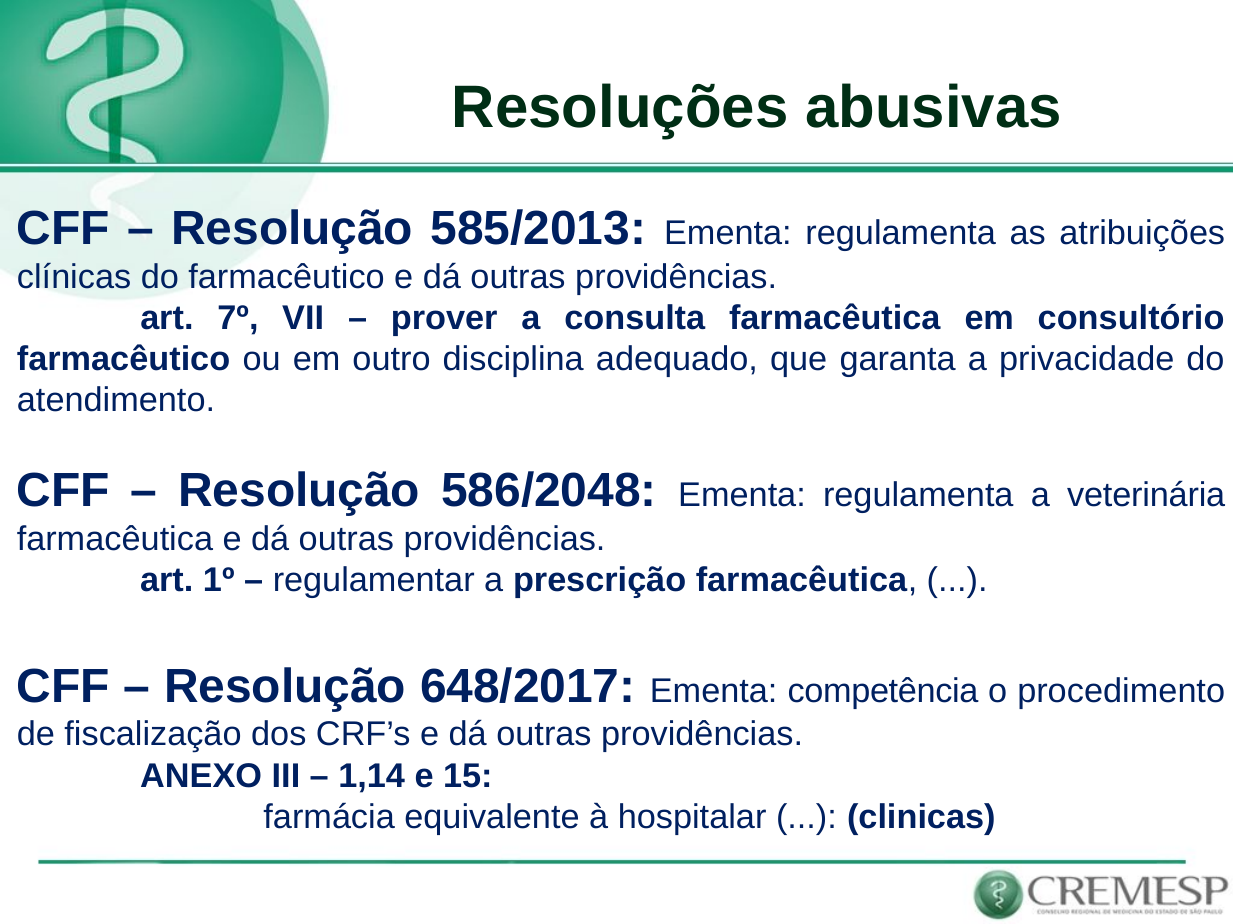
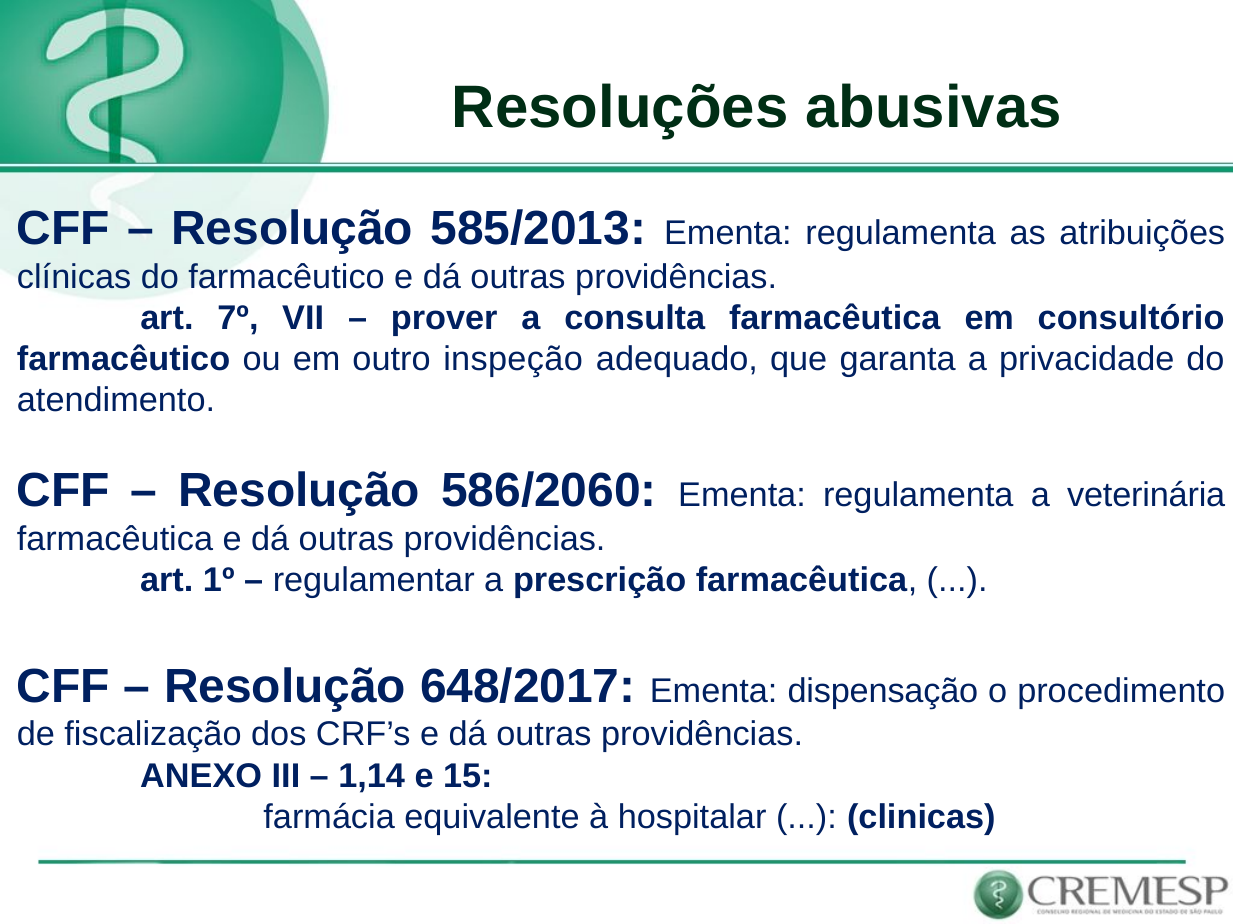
disciplina: disciplina -> inspeção
586/2048: 586/2048 -> 586/2060
competência: competência -> dispensação
